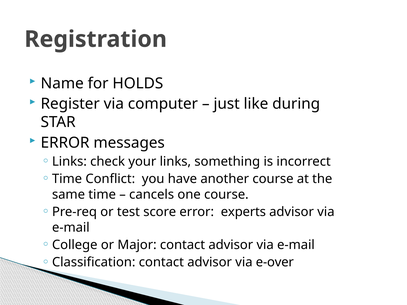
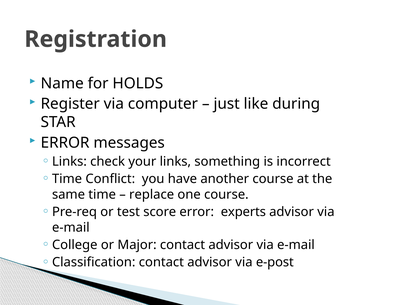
cancels: cancels -> replace
e-over: e-over -> e-post
